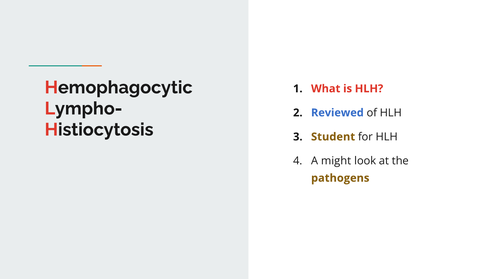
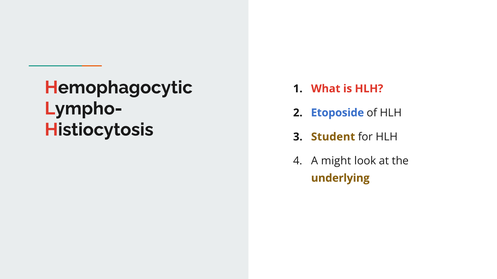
Reviewed: Reviewed -> Etoposide
pathogens: pathogens -> underlying
